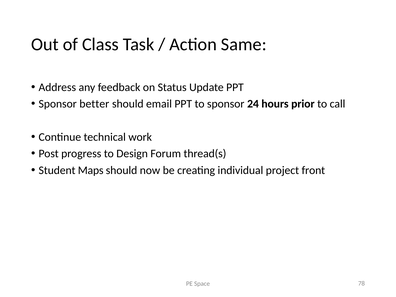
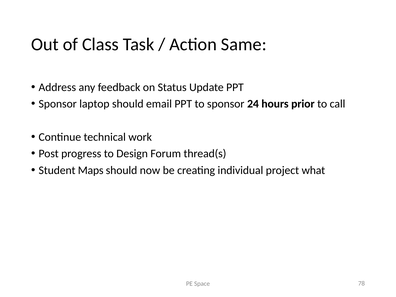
better: better -> laptop
front: front -> what
